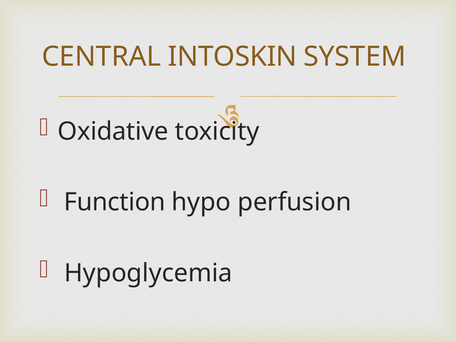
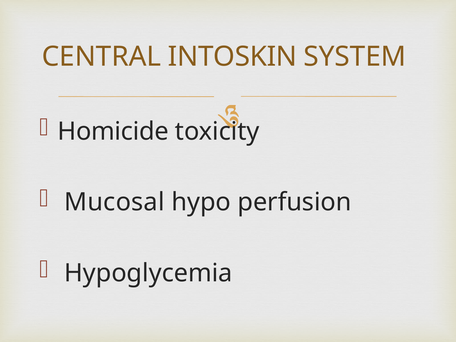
Oxidative: Oxidative -> Homicide
Function: Function -> Mucosal
